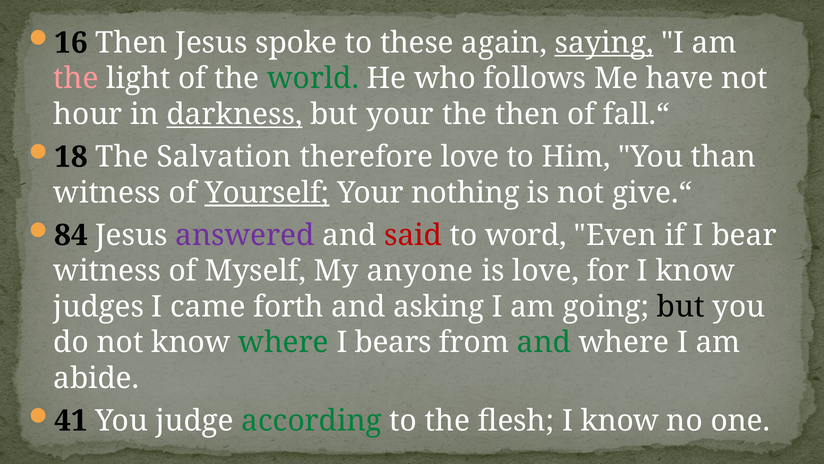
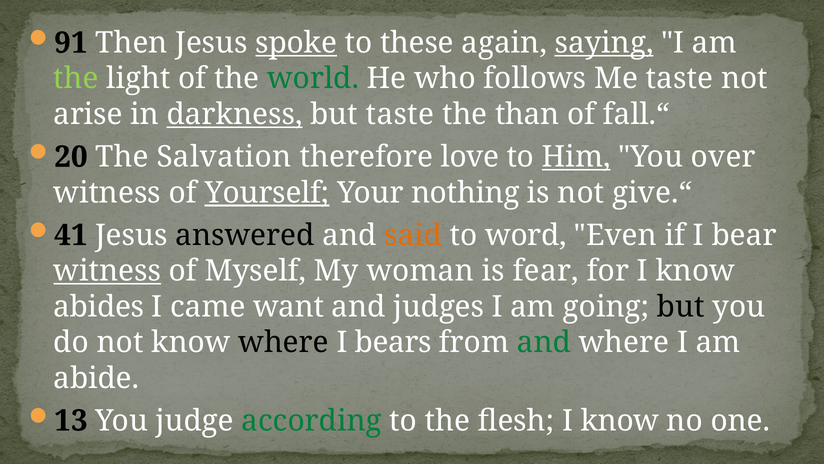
16: 16 -> 91
spoke underline: none -> present
the at (76, 79) colour: pink -> light green
Me have: have -> taste
hour: hour -> arise
but your: your -> taste
the then: then -> than
18: 18 -> 20
Him underline: none -> present
than: than -> over
84: 84 -> 41
answered colour: purple -> black
said colour: red -> orange
witness at (107, 271) underline: none -> present
anyone: anyone -> woman
is love: love -> fear
judges: judges -> abides
forth: forth -> want
asking: asking -> judges
where at (284, 342) colour: green -> black
41: 41 -> 13
